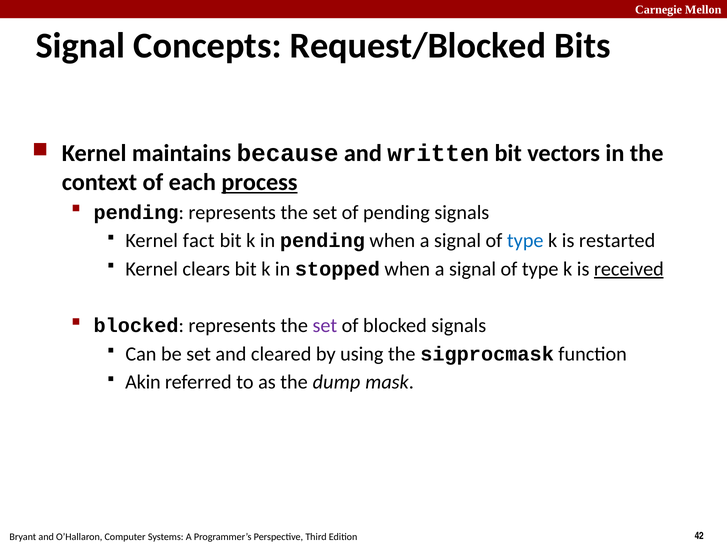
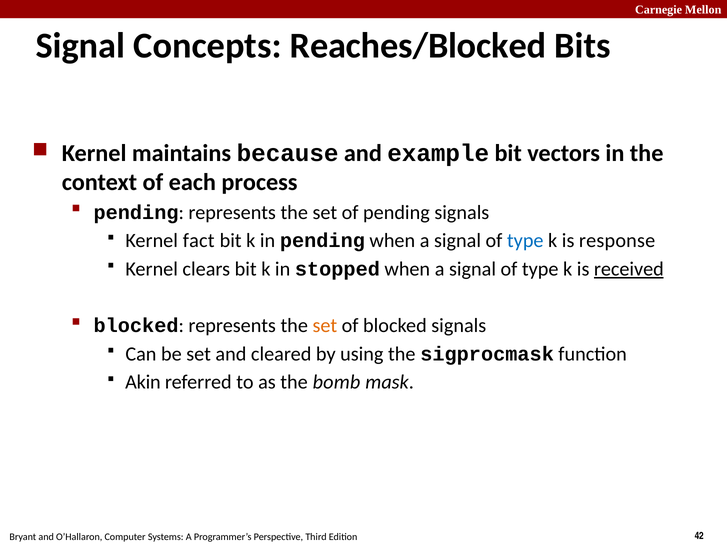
Request/Blocked: Request/Blocked -> Reaches/Blocked
written: written -> example
process underline: present -> none
restarted: restarted -> response
set at (325, 326) colour: purple -> orange
dump: dump -> bomb
